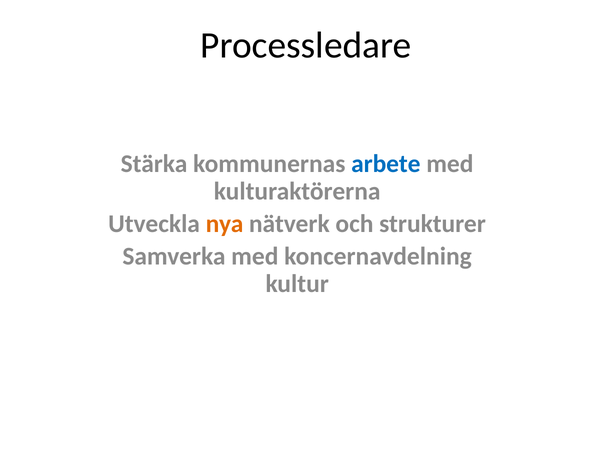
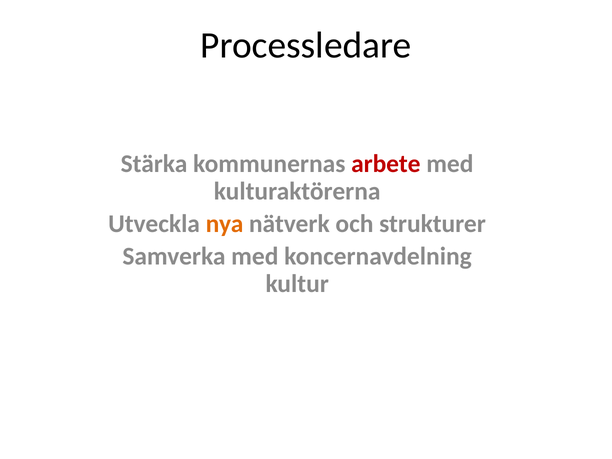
arbete colour: blue -> red
